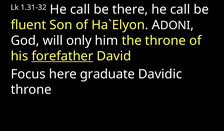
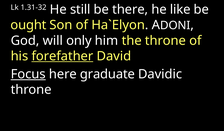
1.31-32 He call: call -> still
call at (180, 10): call -> like
fluent: fluent -> ought
Focus underline: none -> present
